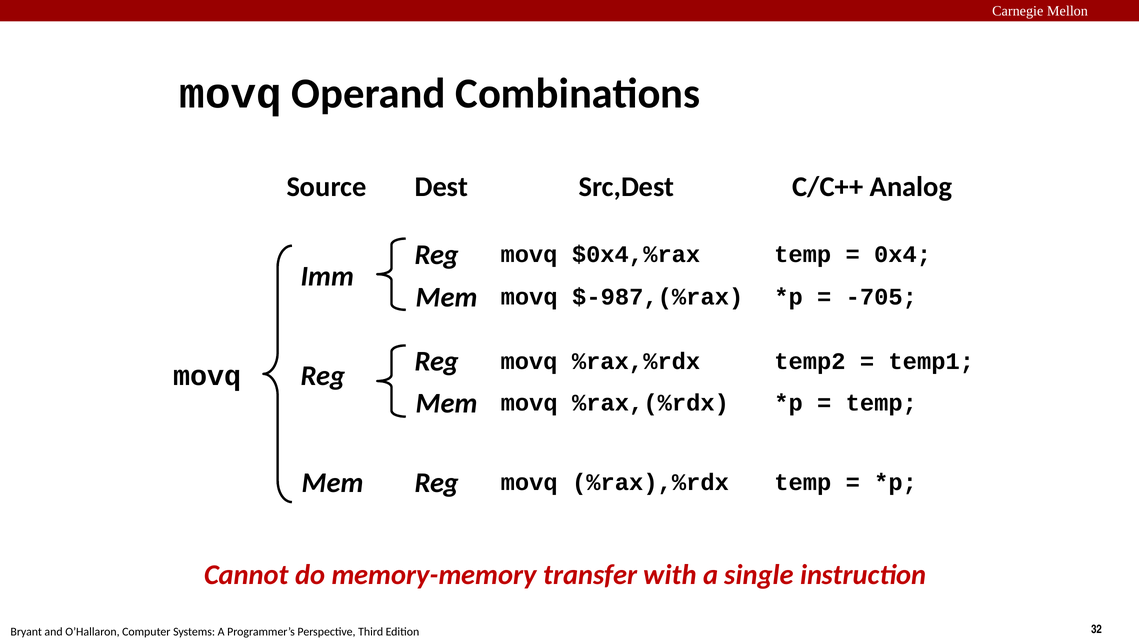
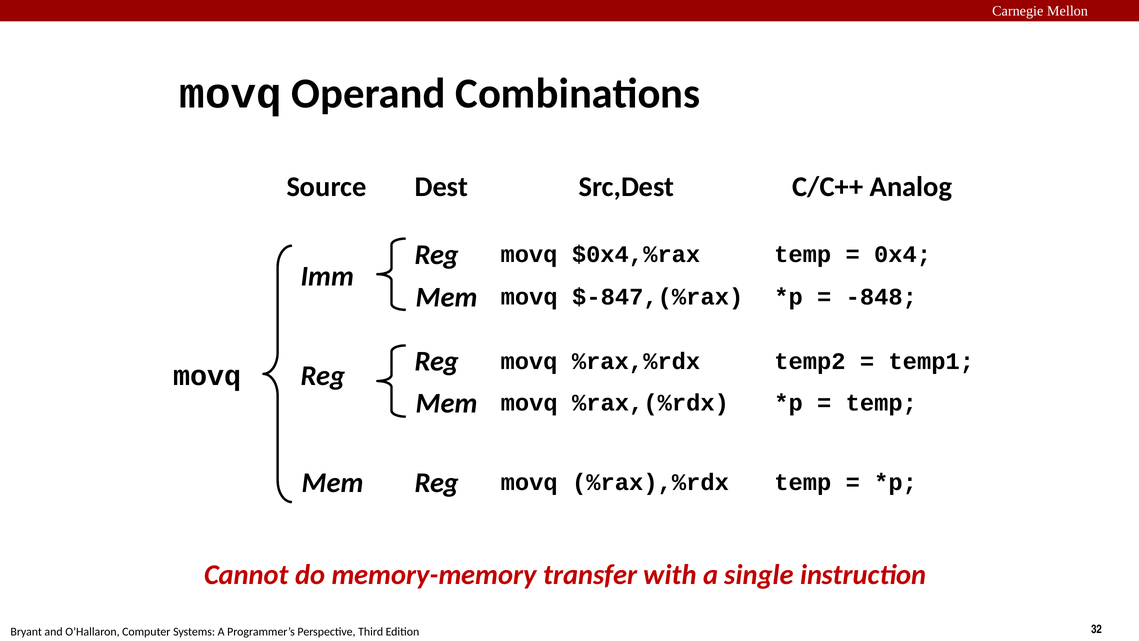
$-987,(%rax: $-987,(%rax -> $-847,(%rax
-705: -705 -> -848
